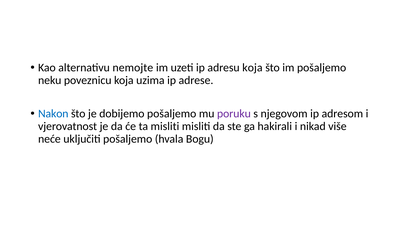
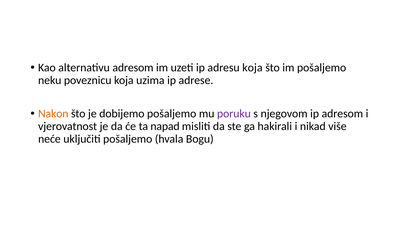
alternativu nemojte: nemojte -> adresom
Nakon colour: blue -> orange
ta misliti: misliti -> napad
